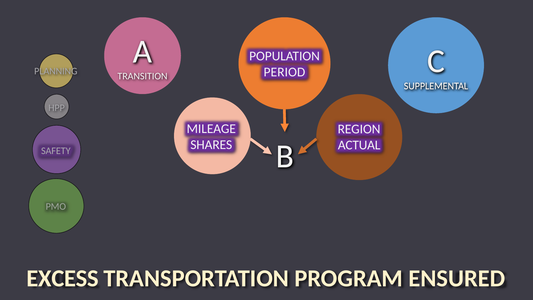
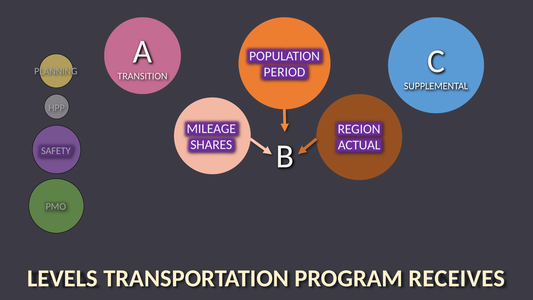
EXCESS: EXCESS -> LEVELS
ENSURED: ENSURED -> RECEIVES
